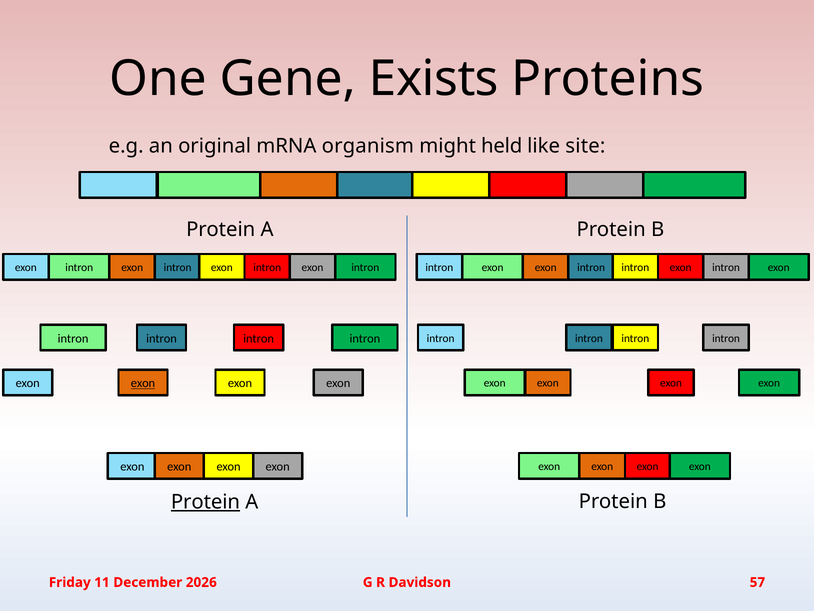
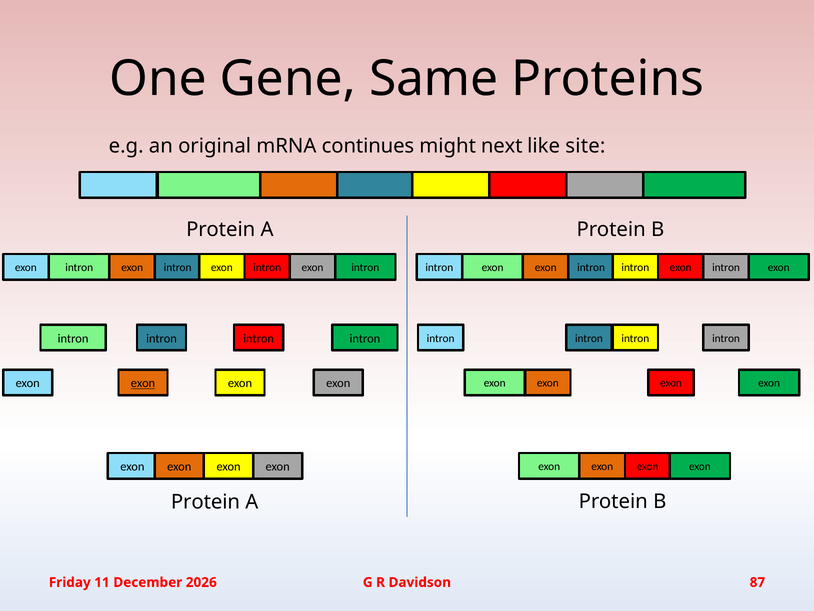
Exists: Exists -> Same
organism: organism -> continues
held: held -> next
Protein at (205, 502) underline: present -> none
57: 57 -> 87
